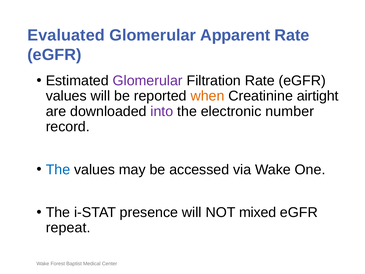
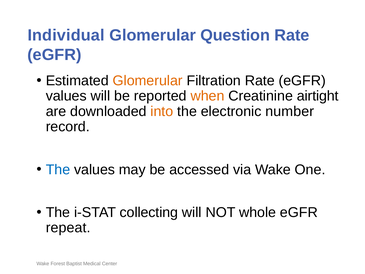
Evaluated: Evaluated -> Individual
Apparent: Apparent -> Question
Glomerular at (148, 81) colour: purple -> orange
into colour: purple -> orange
presence: presence -> collecting
mixed: mixed -> whole
